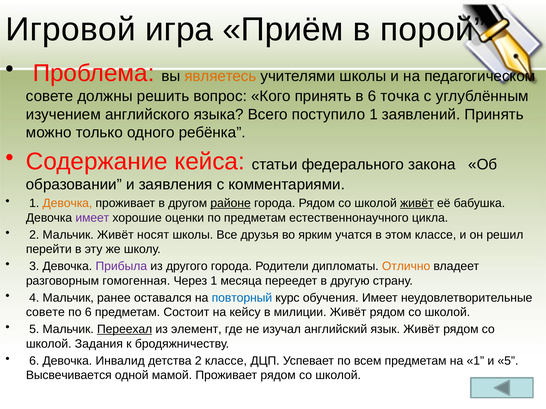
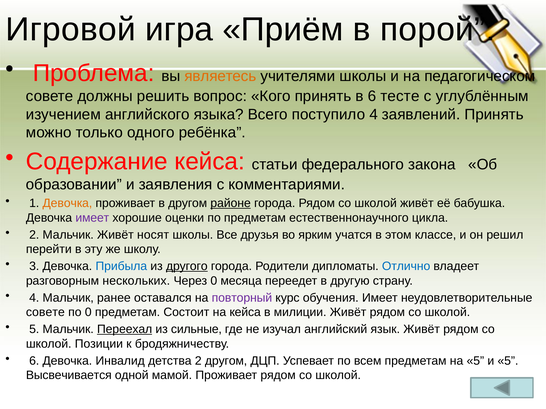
точка: точка -> тесте
поступило 1: 1 -> 4
живёт at (417, 203) underline: present -> none
Прибыла colour: purple -> blue
другого underline: none -> present
Отлично colour: orange -> blue
гомогенная: гомогенная -> нескольких
Через 1: 1 -> 0
повторный colour: blue -> purple
по 6: 6 -> 0
на кейсу: кейсу -> кейса
элемент: элемент -> сильные
Задания: Задания -> Позиции
2 классе: классе -> другом
на 1: 1 -> 5
